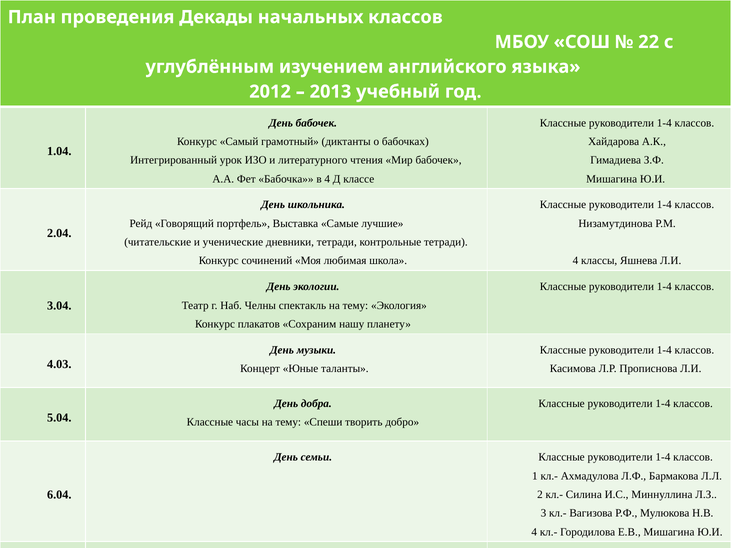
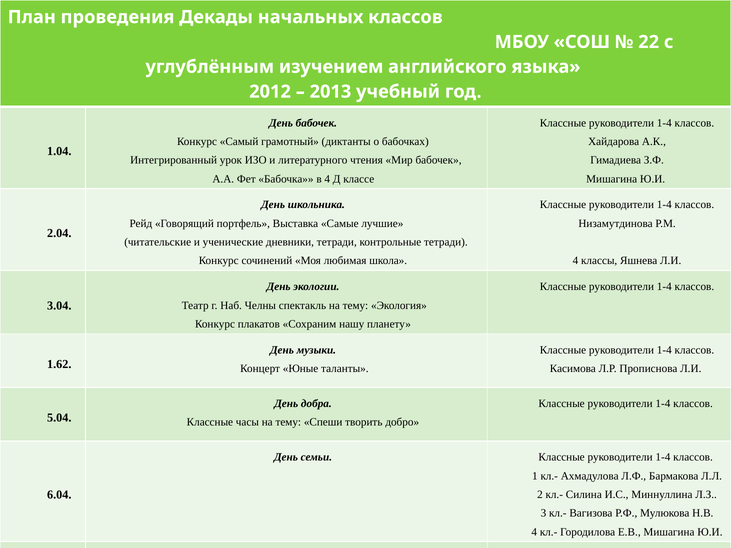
4.03: 4.03 -> 1.62
